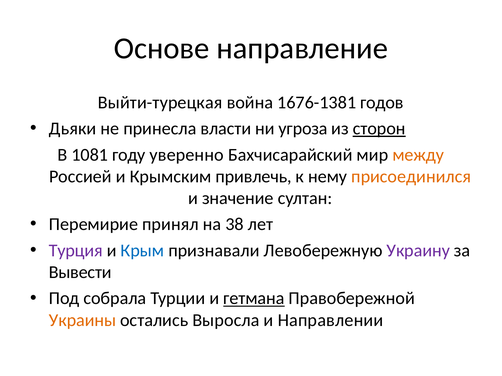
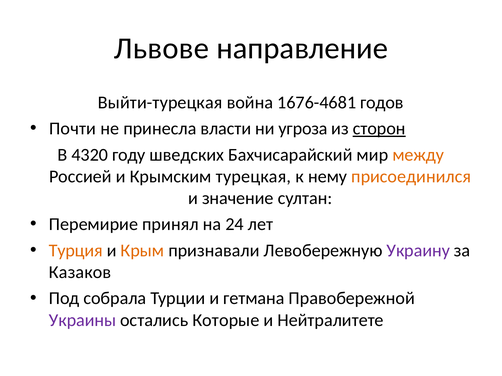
Основе: Основе -> Львове
1676-1381: 1676-1381 -> 1676-4681
Дьяки: Дьяки -> Почти
1081: 1081 -> 4320
уверенно: уверенно -> шведских
привлечь: привлечь -> турецкая
38: 38 -> 24
Турция colour: purple -> orange
Крым colour: blue -> orange
Вывести: Вывести -> Казаков
гетмана underline: present -> none
Украины colour: orange -> purple
Выросла: Выросла -> Которые
Направлении: Направлении -> Нейтралитете
